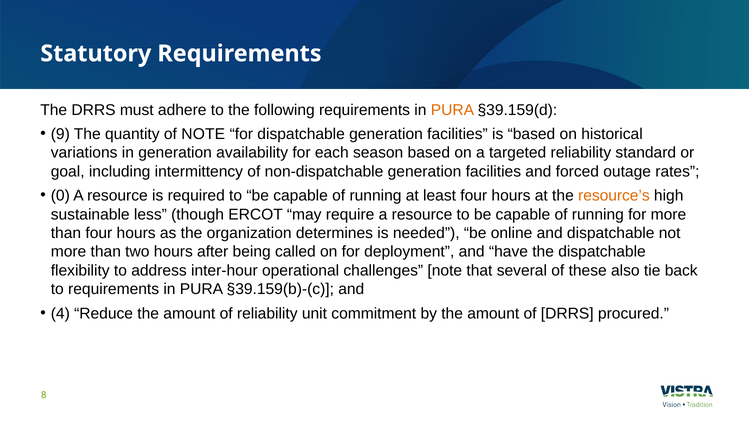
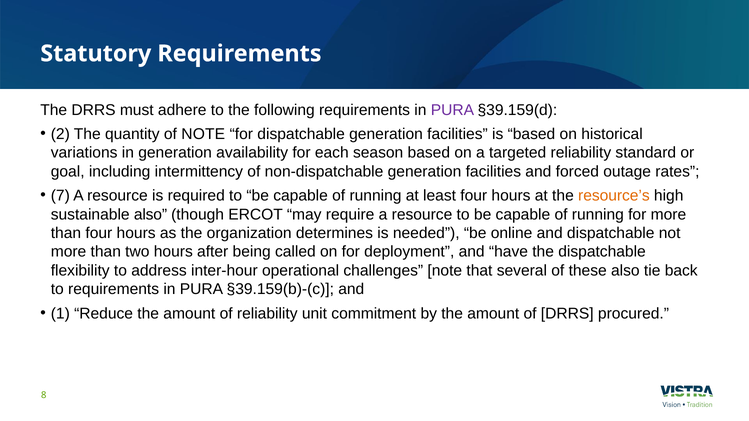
PURA at (452, 110) colour: orange -> purple
9: 9 -> 2
0: 0 -> 7
sustainable less: less -> also
4: 4 -> 1
